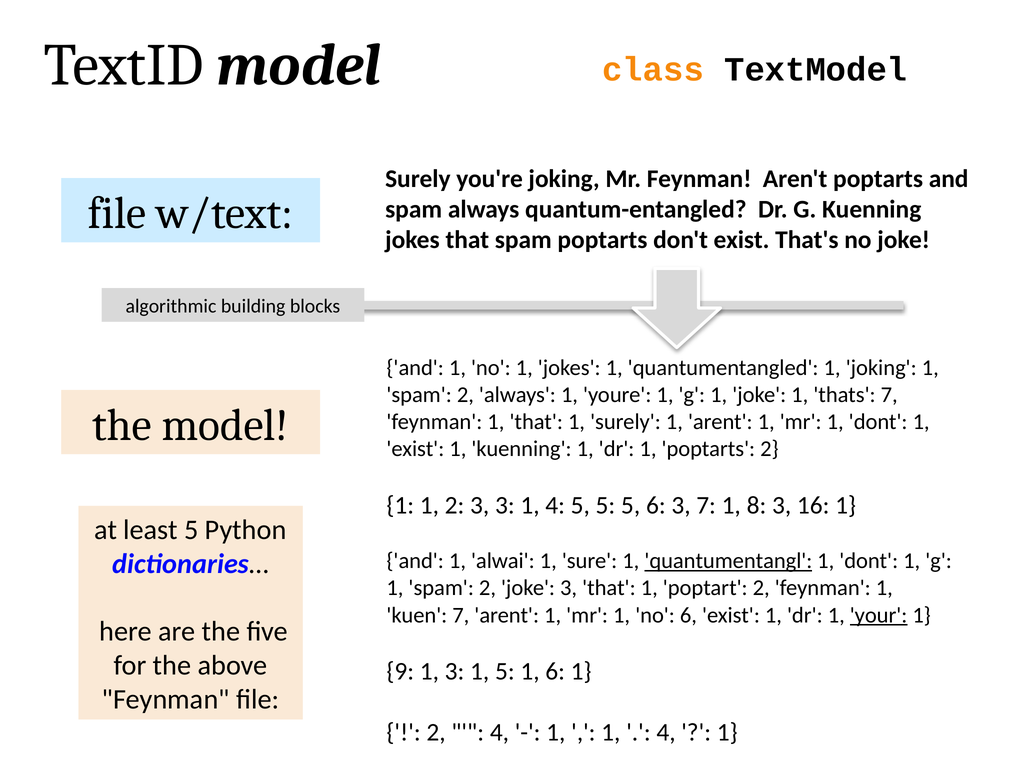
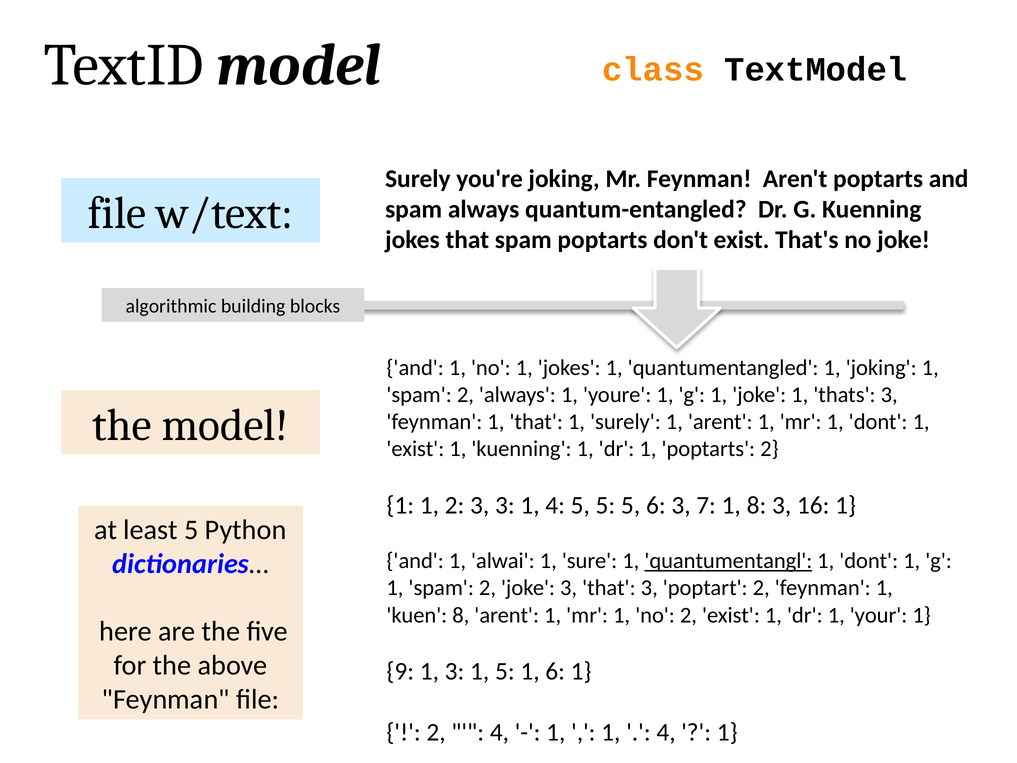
thats 7: 7 -> 3
3 that 1: 1 -> 3
kuen 7: 7 -> 8
no 6: 6 -> 2
your underline: present -> none
